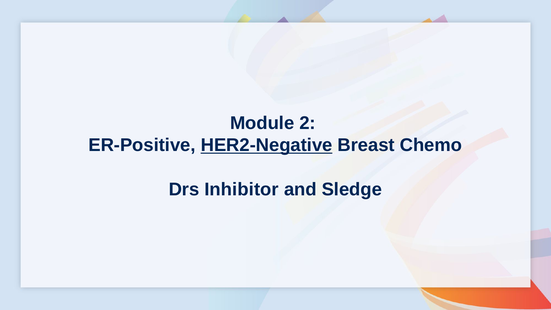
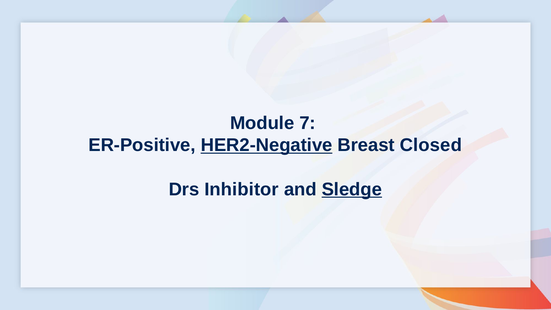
2: 2 -> 7
Chemo: Chemo -> Closed
Sledge underline: none -> present
